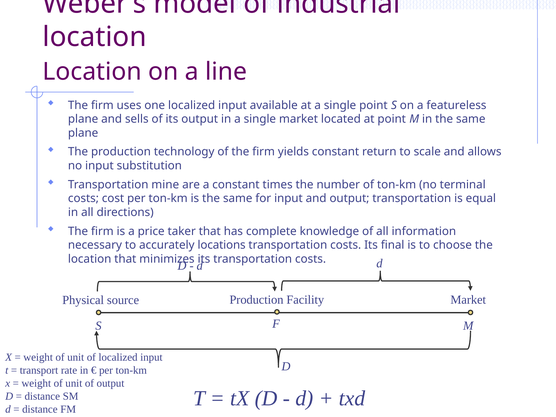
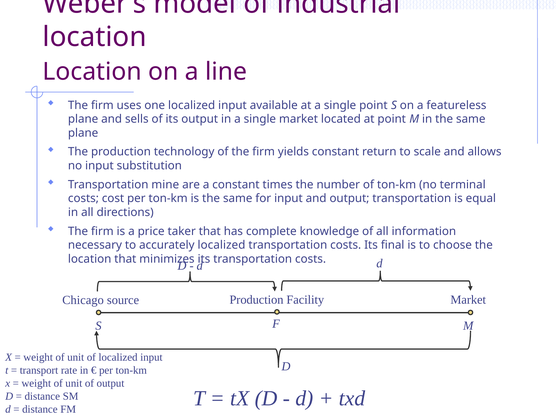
accurately locations: locations -> localized
Physical: Physical -> Chicago
